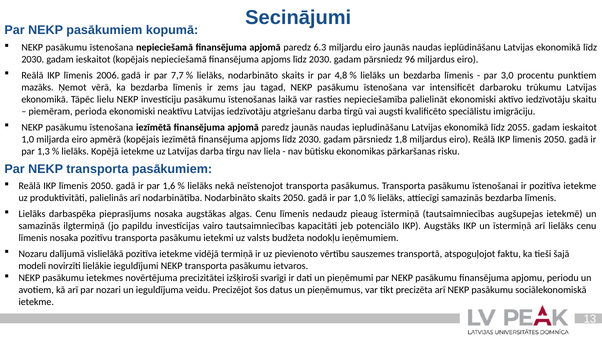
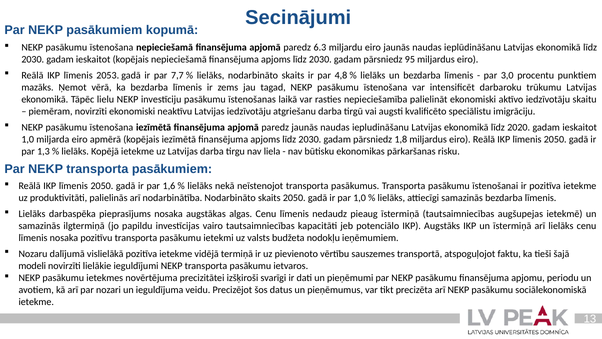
96: 96 -> 95
2006: 2006 -> 2053
piemēram perioda: perioda -> novirzīti
2055: 2055 -> 2020
